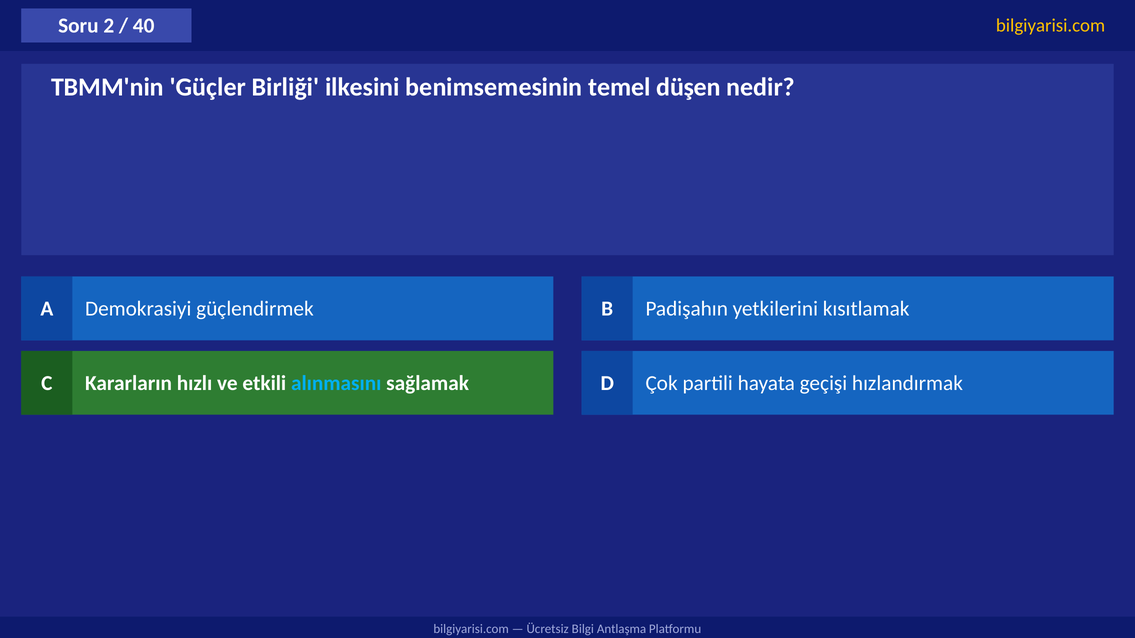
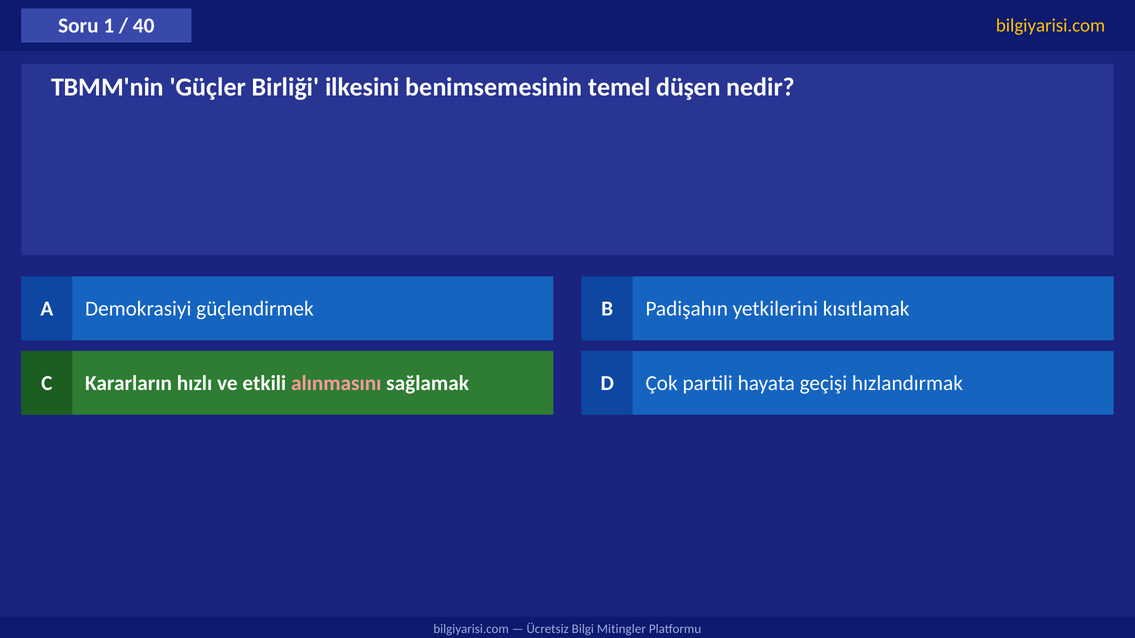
2: 2 -> 1
alınmasını colour: light blue -> pink
Antlaşma: Antlaşma -> Mitingler
